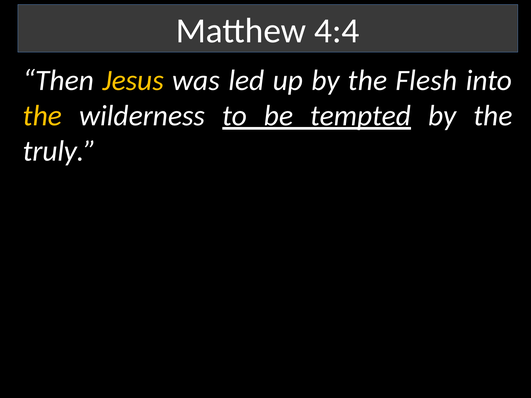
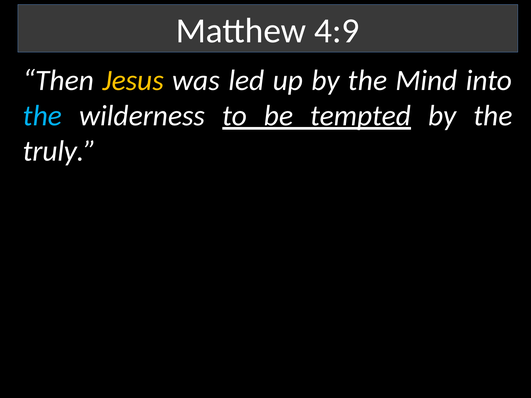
4:4: 4:4 -> 4:9
Flesh: Flesh -> Mind
the at (42, 116) colour: yellow -> light blue
